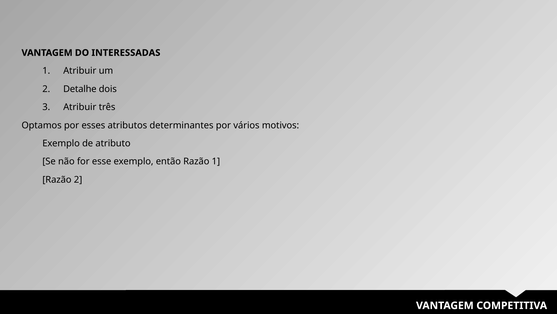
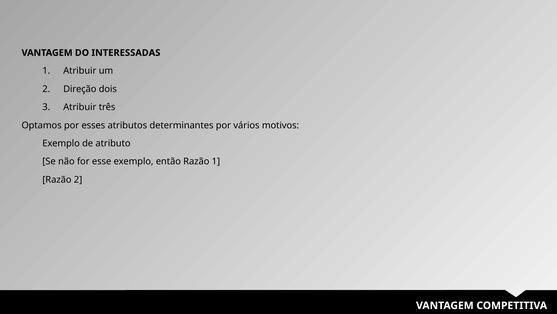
Detalhe: Detalhe -> Direção
